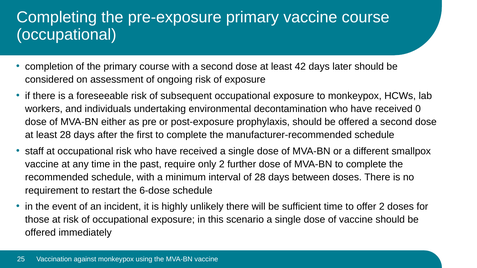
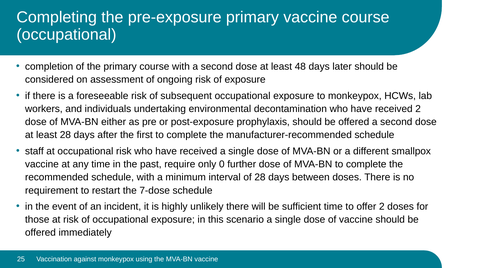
42: 42 -> 48
received 0: 0 -> 2
only 2: 2 -> 0
6-dose: 6-dose -> 7-dose
